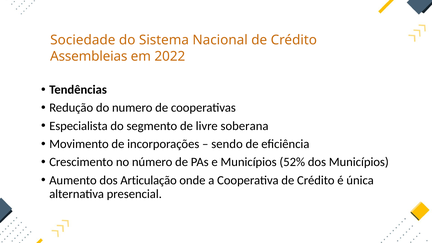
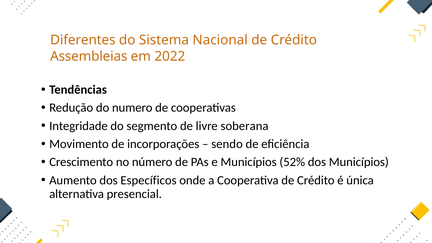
Sociedade: Sociedade -> Diferentes
Especialista: Especialista -> Integridade
Articulação: Articulação -> Específicos
